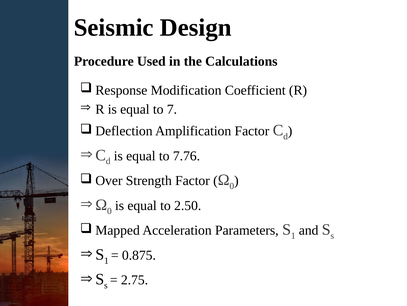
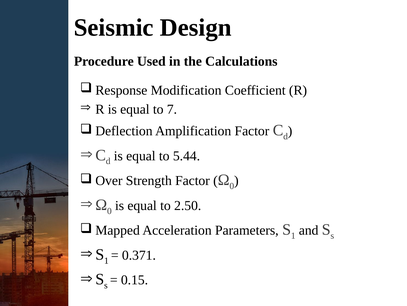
7.76: 7.76 -> 5.44
0.875: 0.875 -> 0.371
2.75: 2.75 -> 0.15
